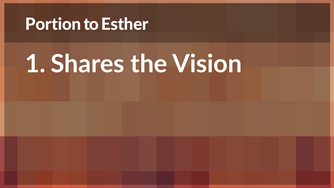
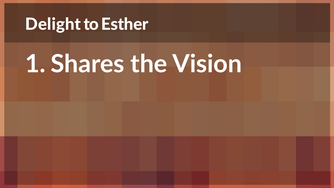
Portion: Portion -> Delight
